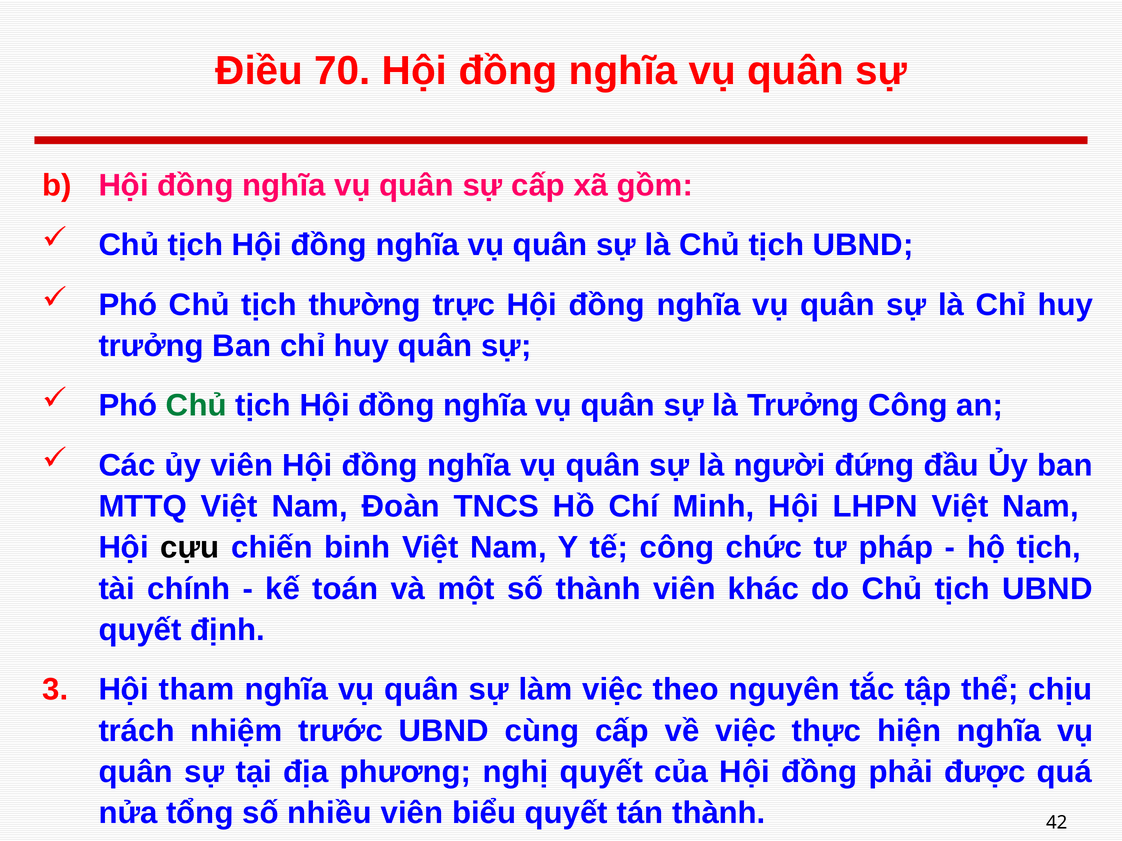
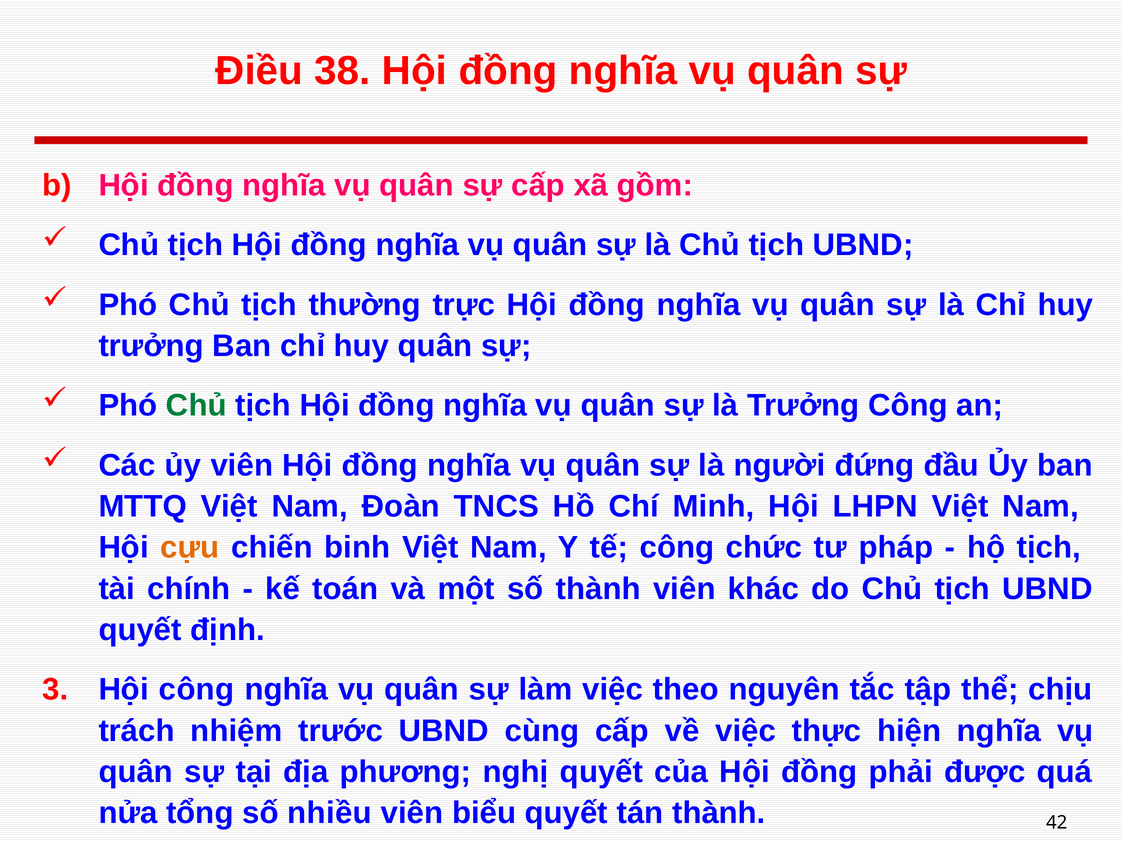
70: 70 -> 38
cựu colour: black -> orange
Hội tham: tham -> công
